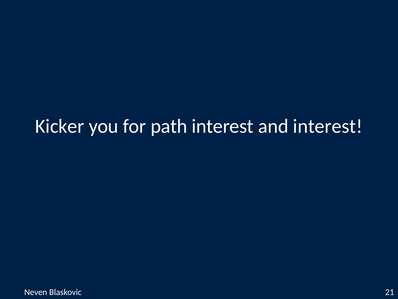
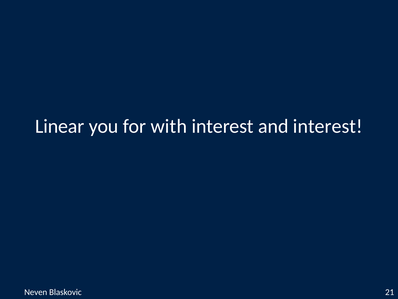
Kicker: Kicker -> Linear
path: path -> with
